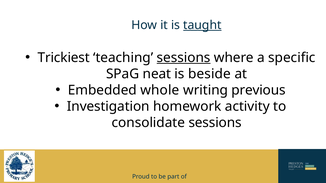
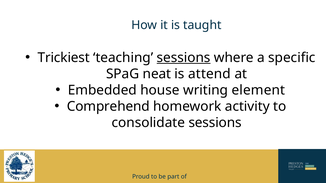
taught underline: present -> none
beside: beside -> attend
whole: whole -> house
previous: previous -> element
Investigation: Investigation -> Comprehend
